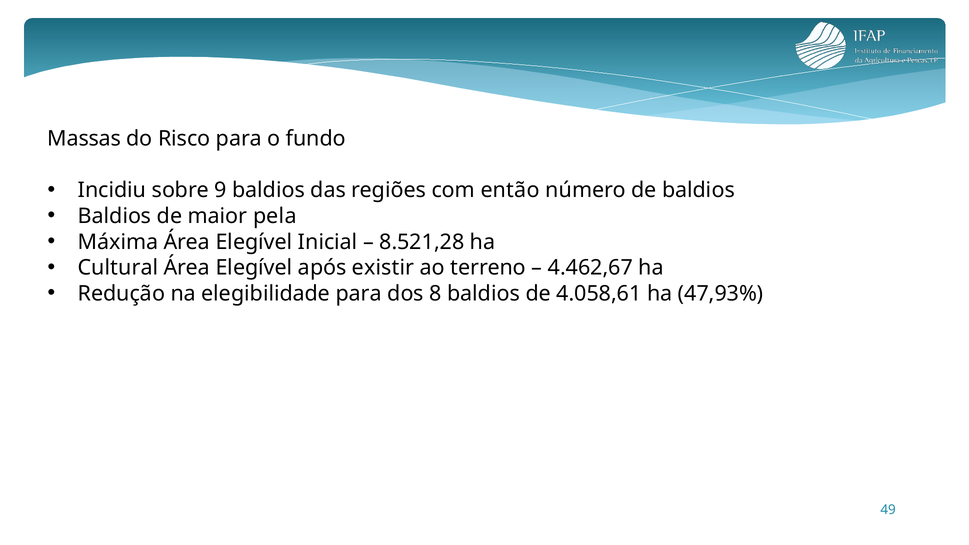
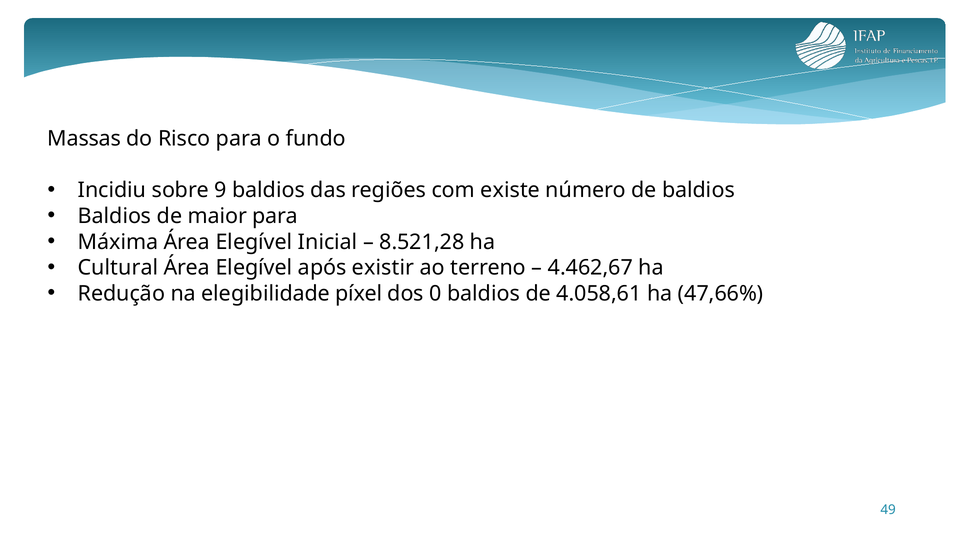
então: então -> existe
maior pela: pela -> para
elegibilidade para: para -> píxel
8: 8 -> 0
47,93%: 47,93% -> 47,66%
